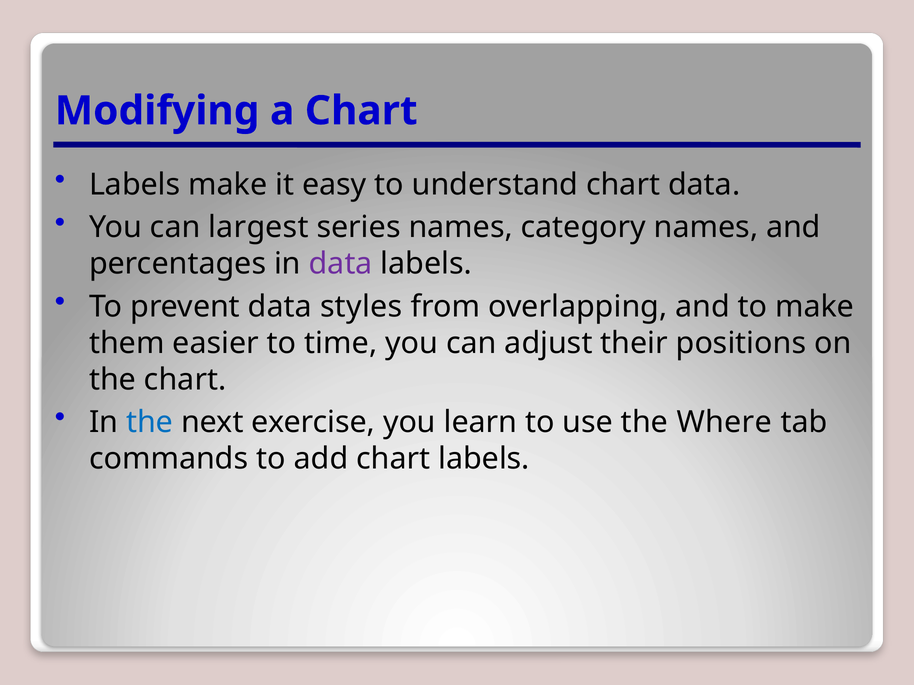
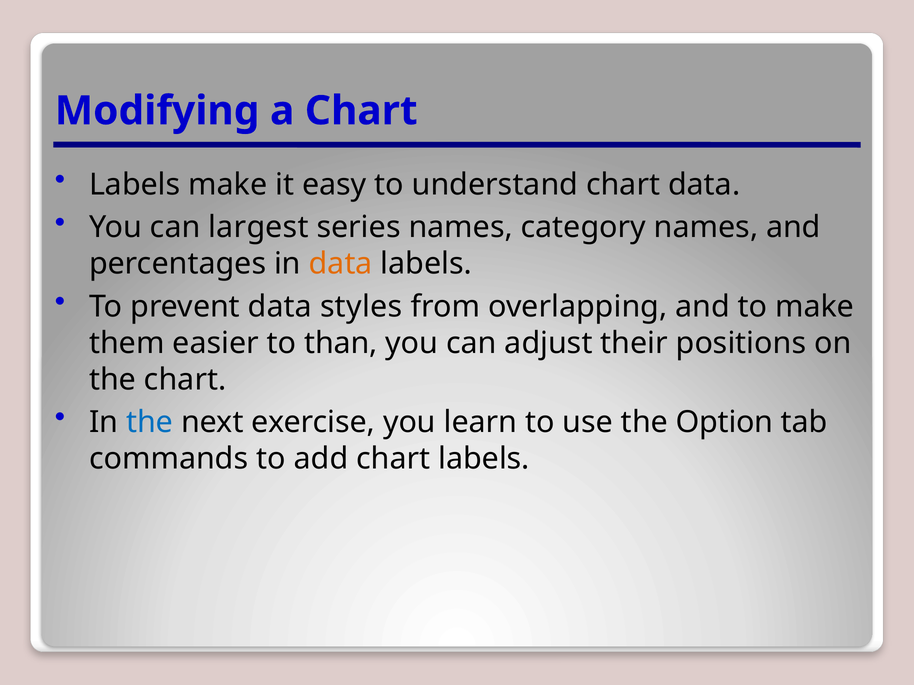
data at (341, 264) colour: purple -> orange
time: time -> than
Where: Where -> Option
